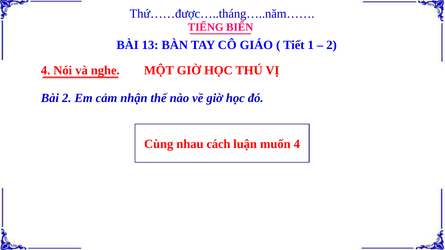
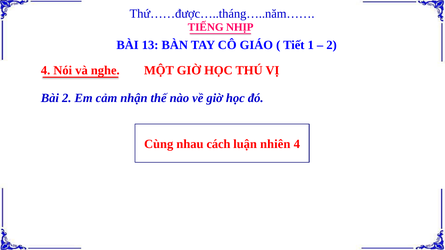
BIỂN: BIỂN -> NHỊP
muốn: muốn -> nhiên
